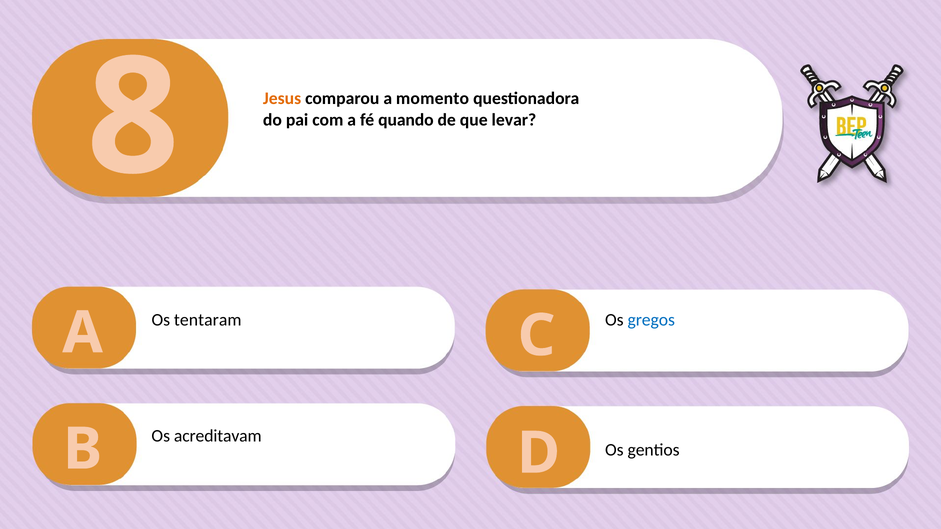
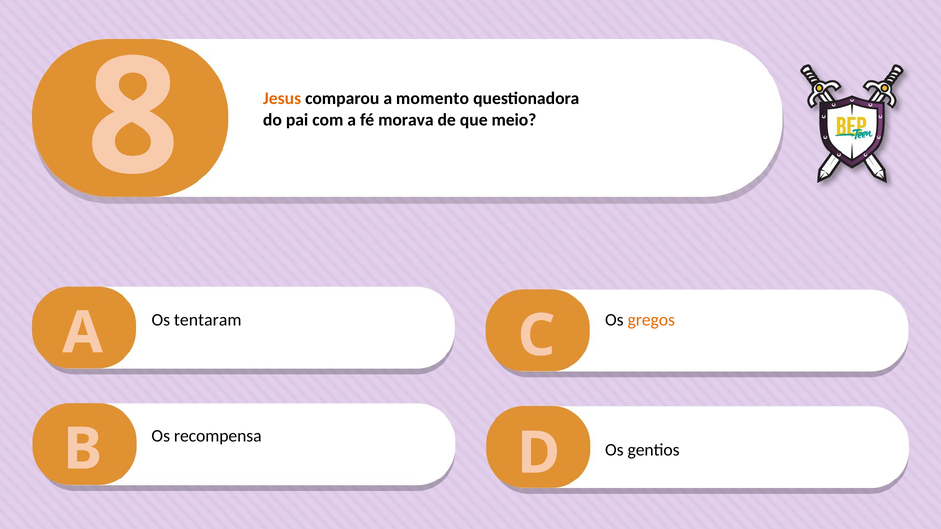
quando: quando -> morava
levar: levar -> meio
gregos colour: blue -> orange
acreditavam: acreditavam -> recompensa
